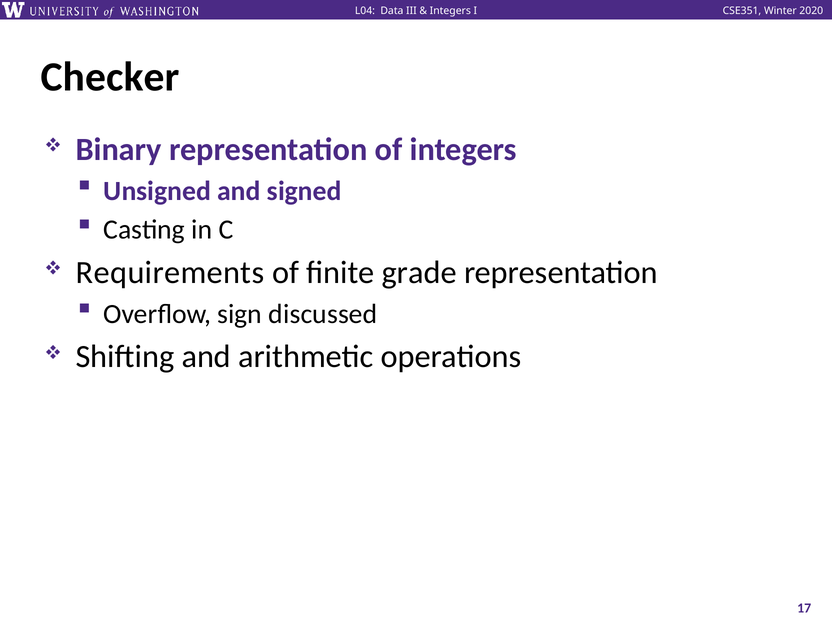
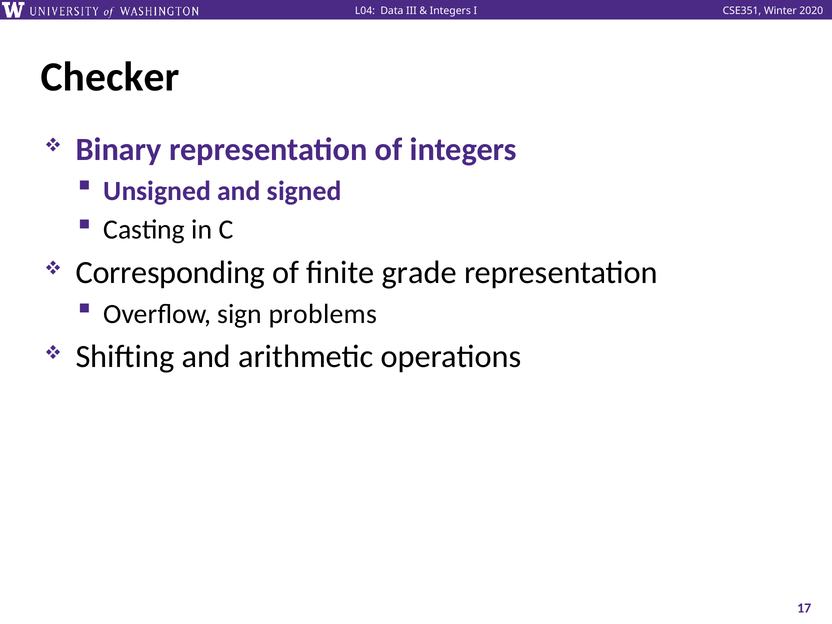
Requirements: Requirements -> Corresponding
discussed: discussed -> problems
